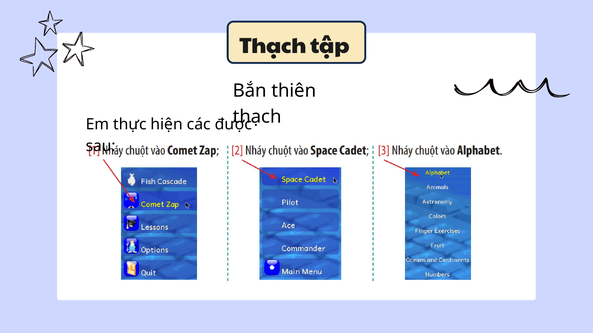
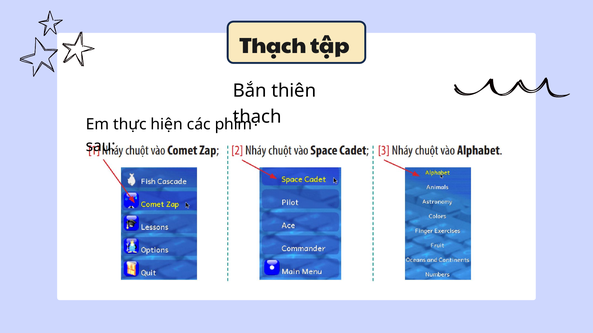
được: được -> phím
